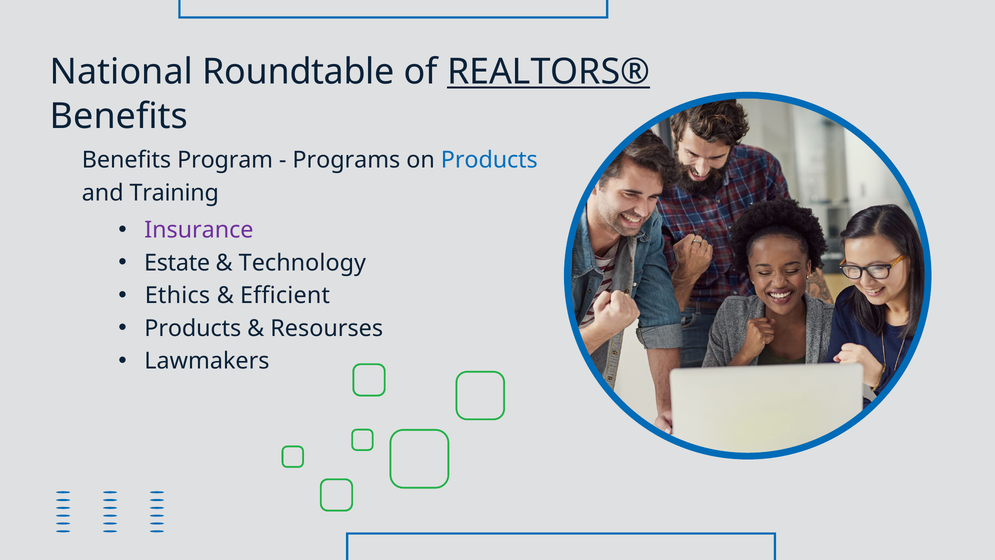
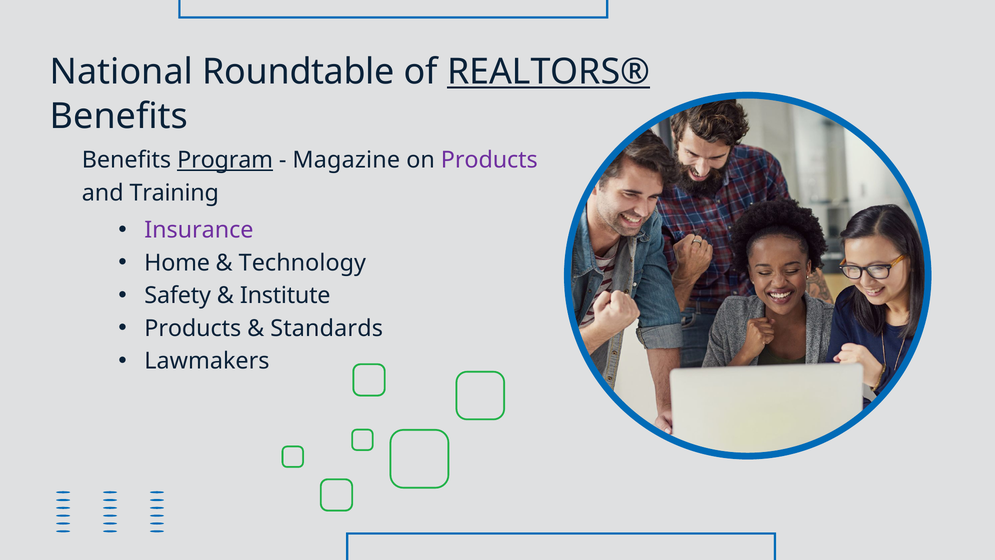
Program underline: none -> present
Programs: Programs -> Magazine
Products at (489, 160) colour: blue -> purple
Estate: Estate -> Home
Ethics: Ethics -> Safety
Efficient: Efficient -> Institute
Resourses: Resourses -> Standards
